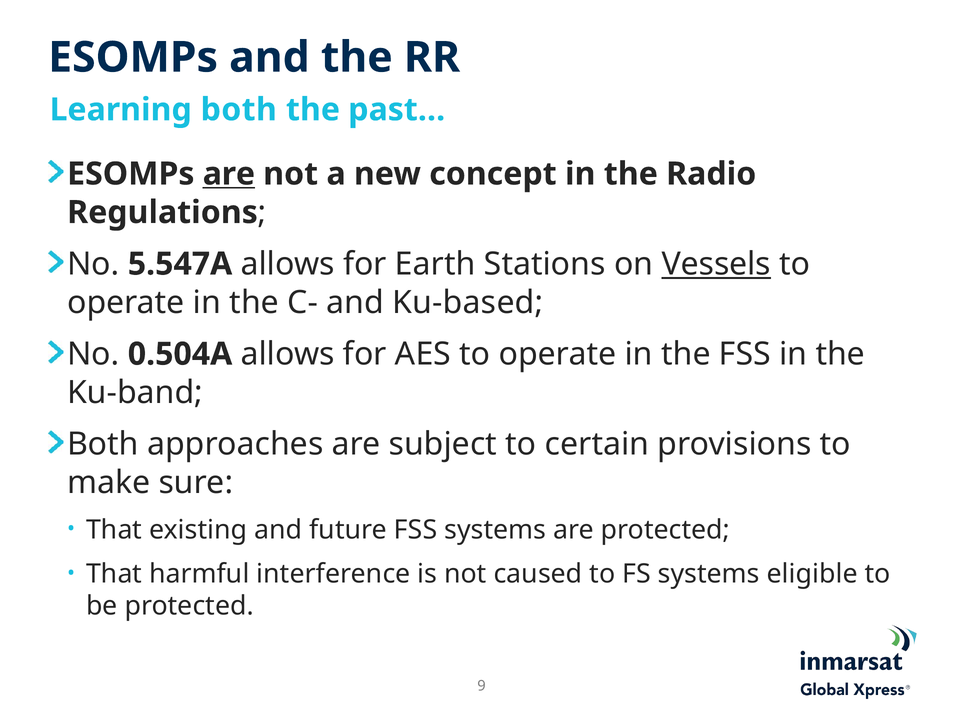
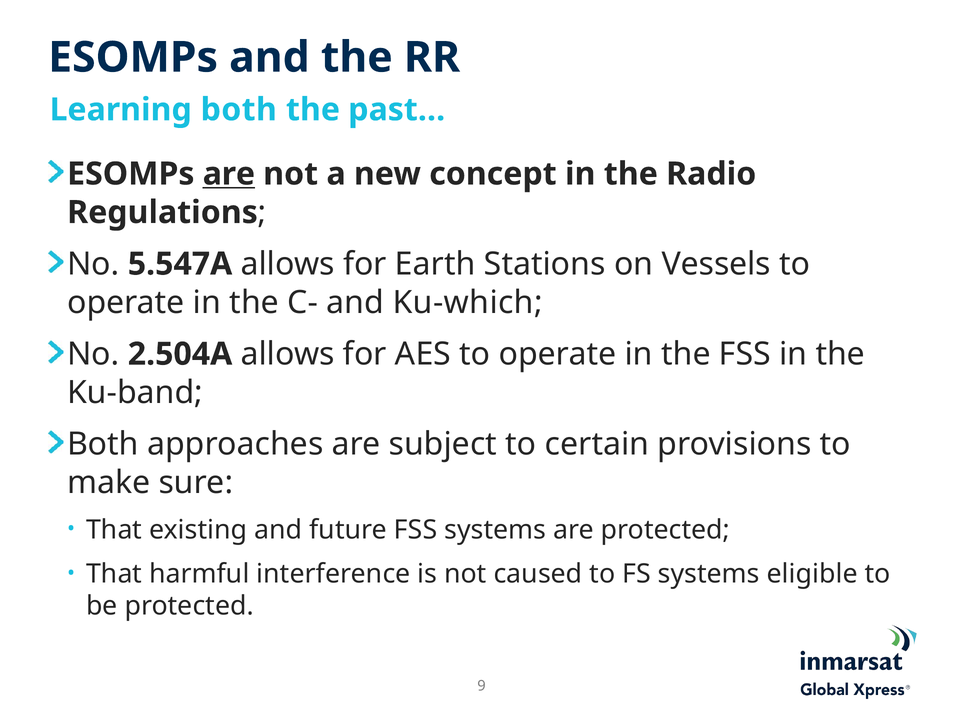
Vessels underline: present -> none
Ku-based: Ku-based -> Ku-which
0.504A: 0.504A -> 2.504A
